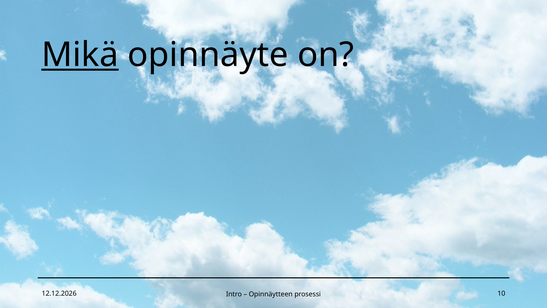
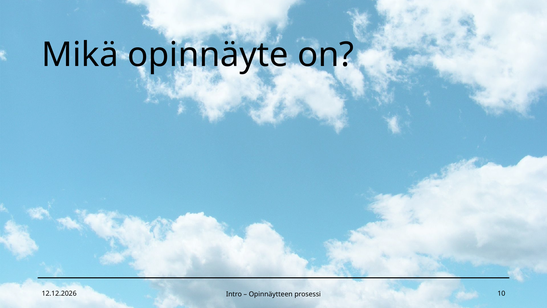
Mikä underline: present -> none
